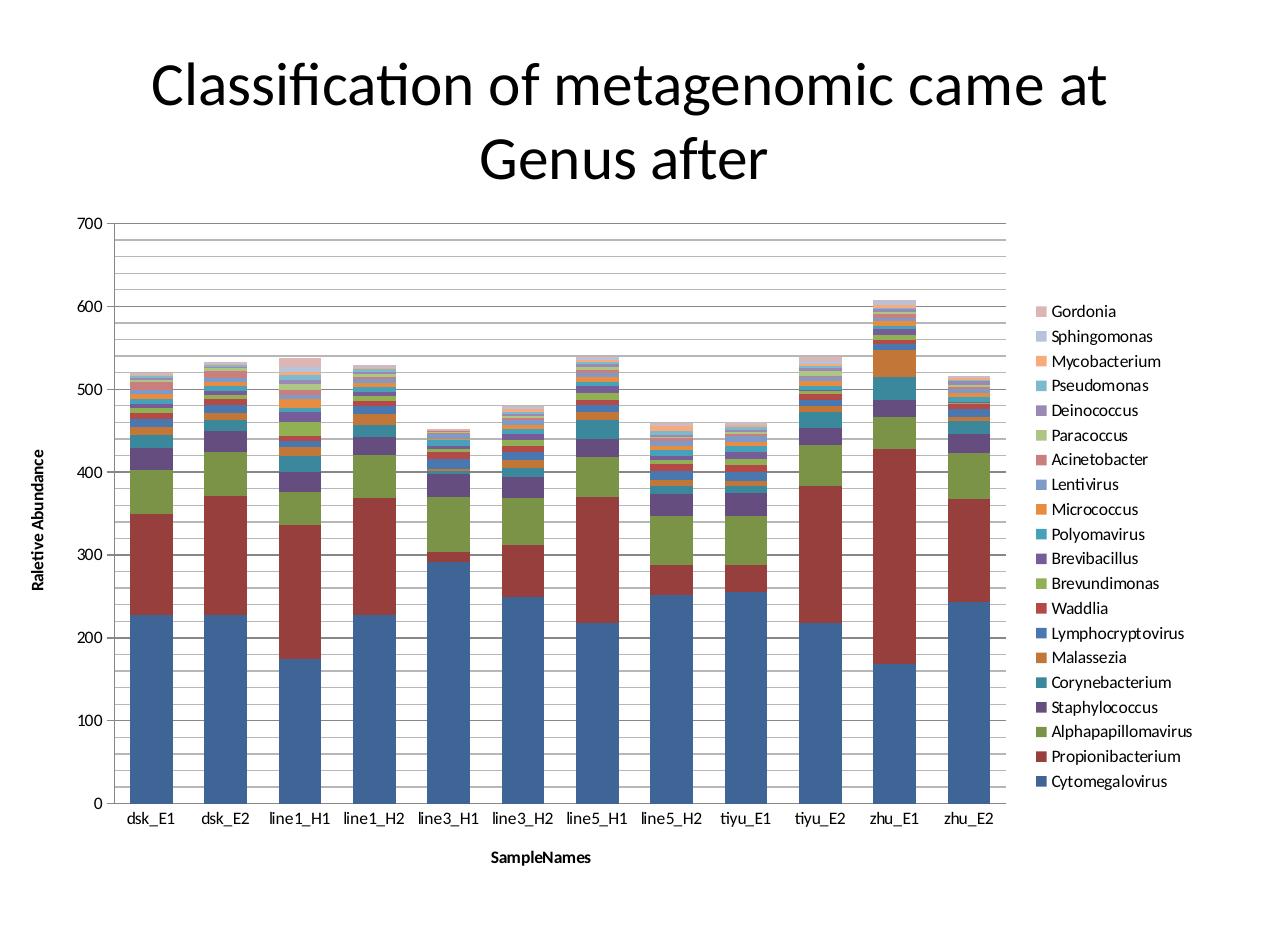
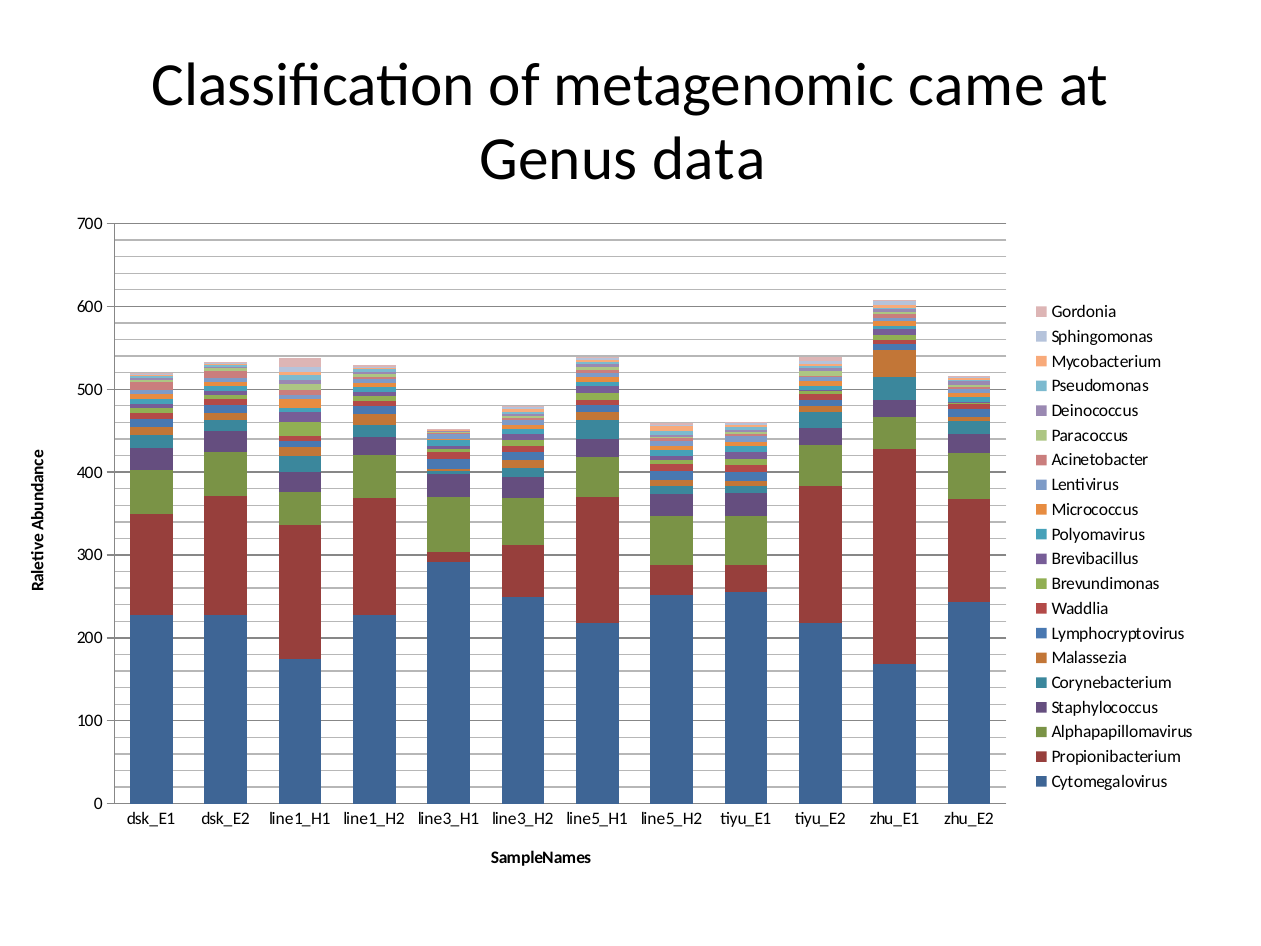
after: after -> data
